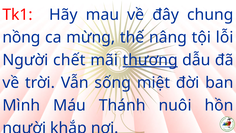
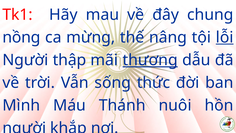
lỗi underline: none -> present
chết: chết -> thập
miệt: miệt -> thức
